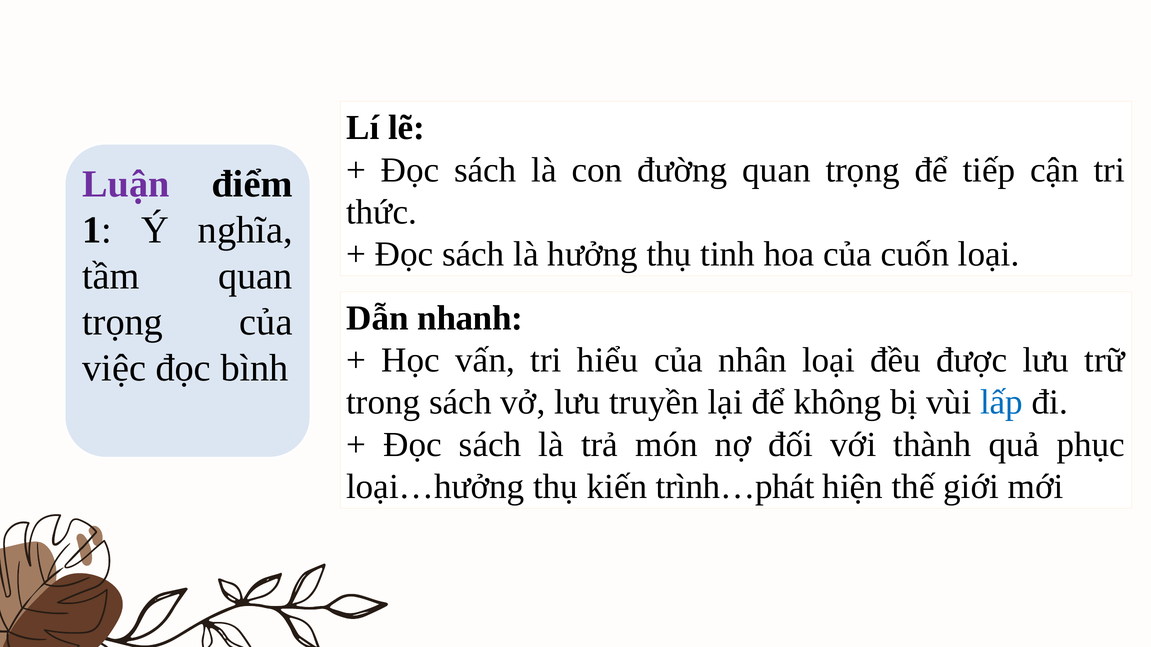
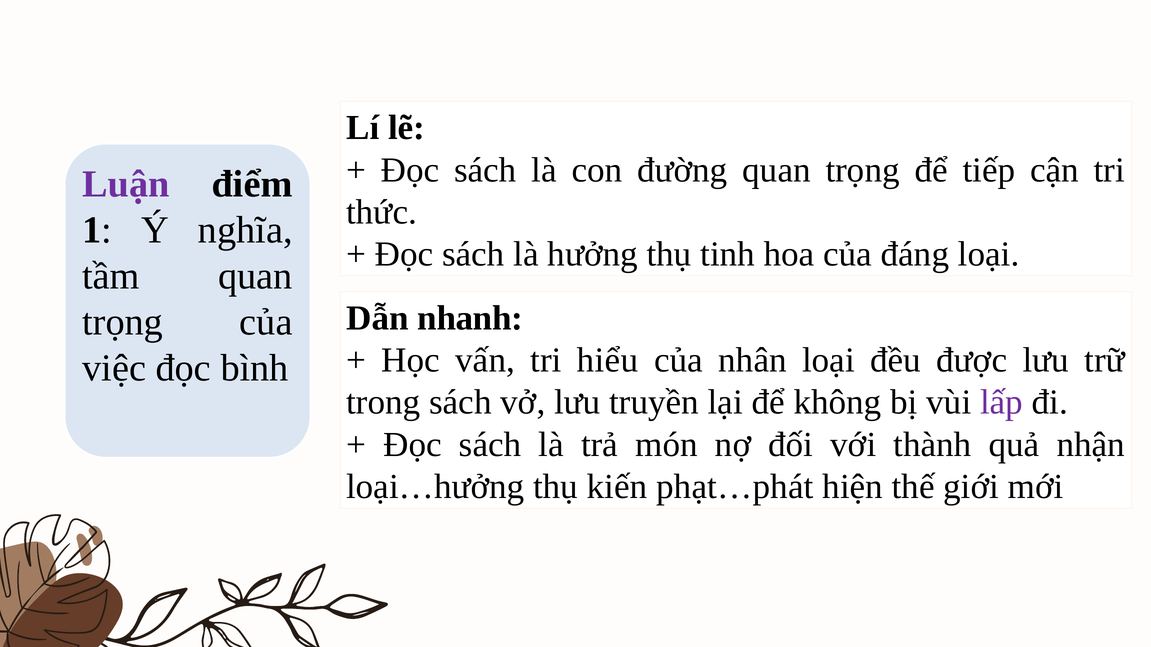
cuốn: cuốn -> đáng
lấp colour: blue -> purple
phục: phục -> nhận
trình…phát: trình…phát -> phạt…phát
